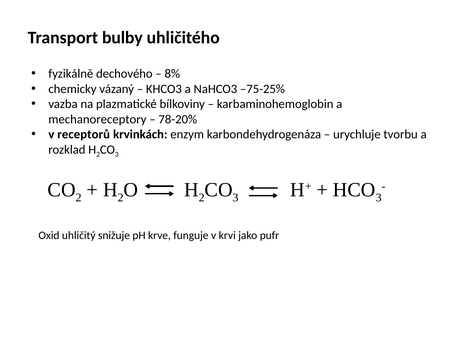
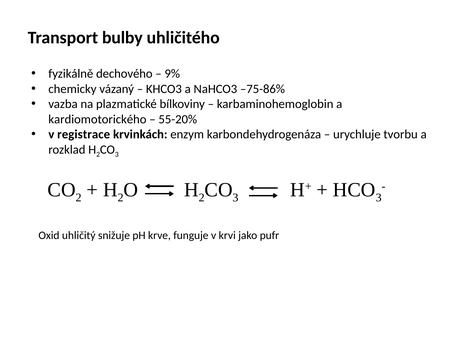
8%: 8% -> 9%
–75-25%: –75-25% -> –75-86%
mechanoreceptory: mechanoreceptory -> kardiomotorického
78-20%: 78-20% -> 55-20%
receptorů: receptorů -> registrace
